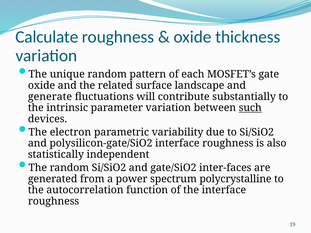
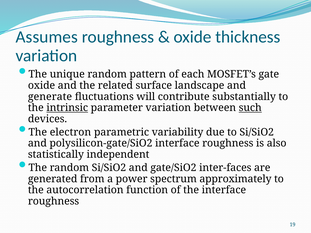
Calculate: Calculate -> Assumes
intrinsic underline: none -> present
polycrystalline: polycrystalline -> approximately
